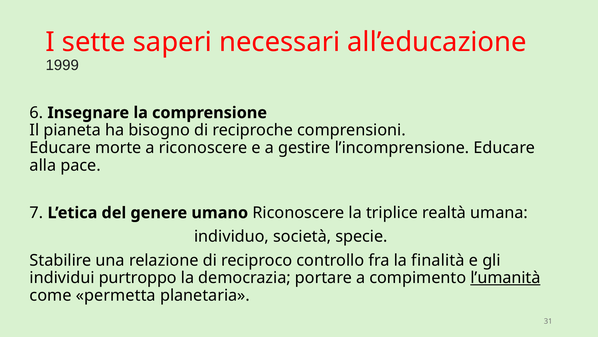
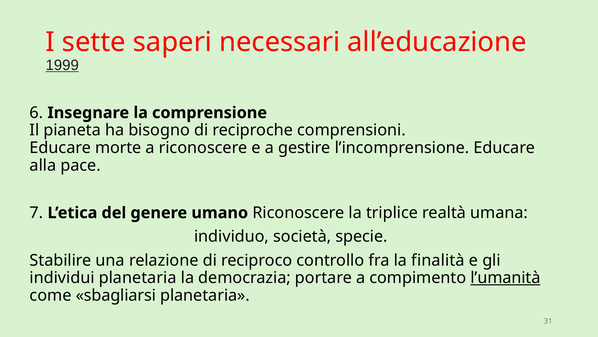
1999 underline: none -> present
individui purtroppo: purtroppo -> planetaria
permetta: permetta -> sbagliarsi
